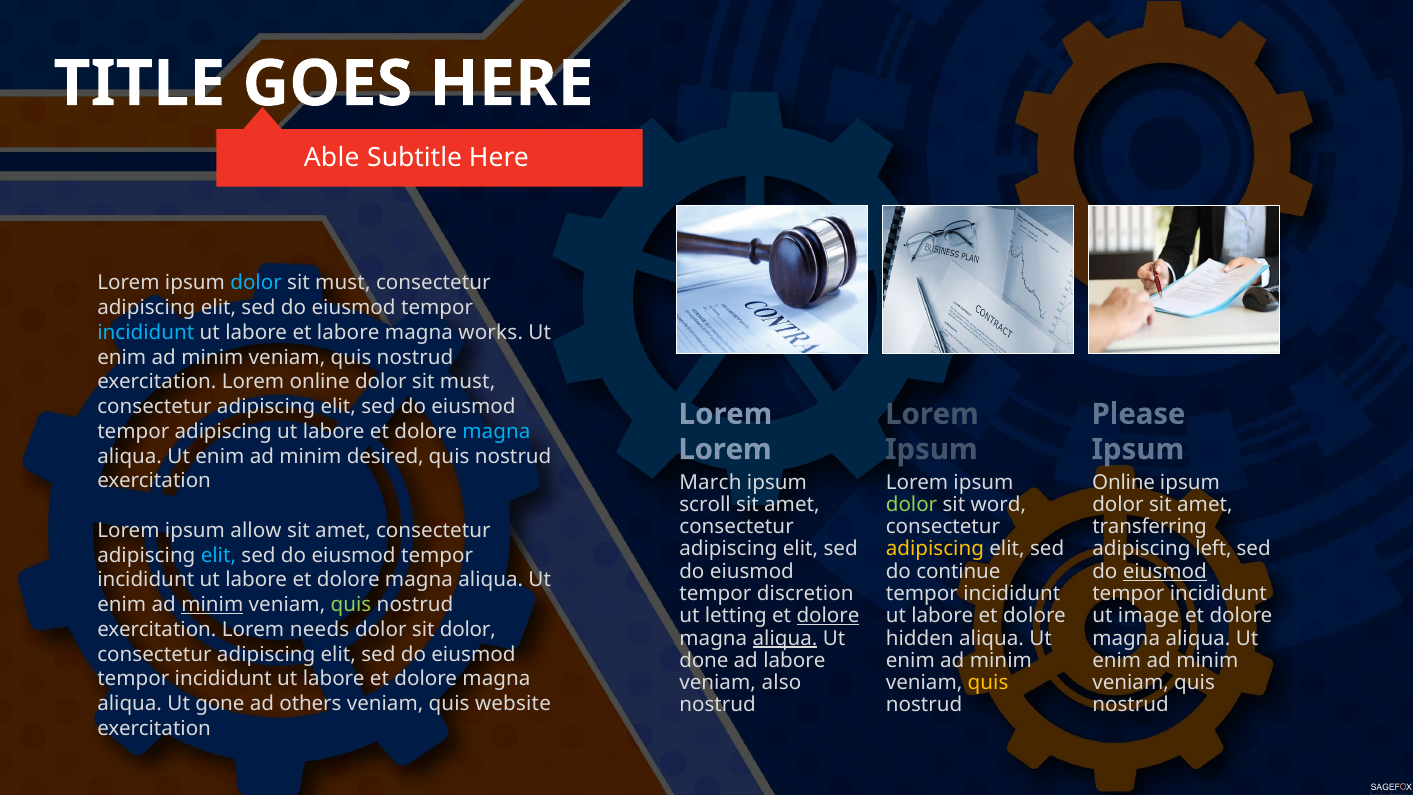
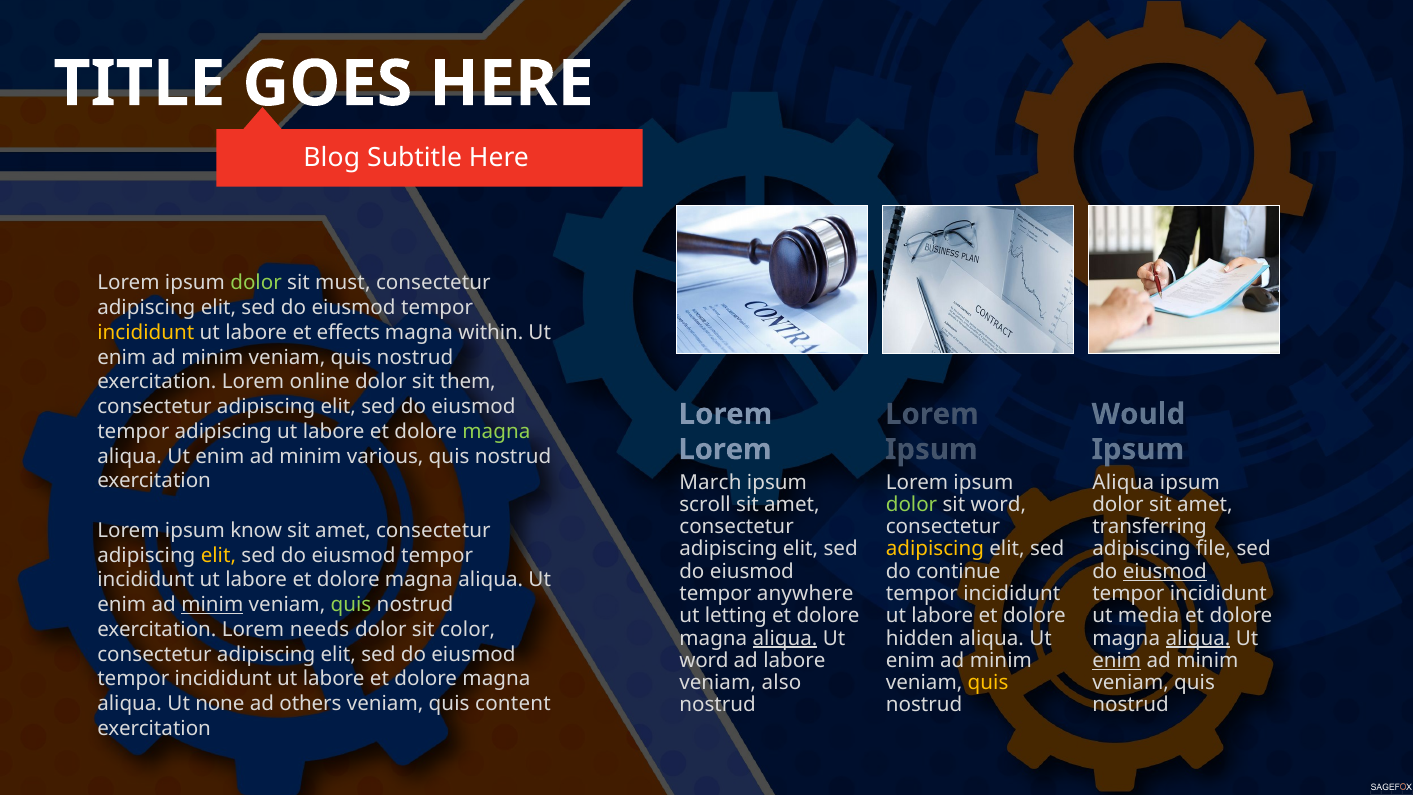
Able: Able -> Blog
dolor at (256, 283) colour: light blue -> light green
incididunt at (146, 333) colour: light blue -> yellow
et labore: labore -> effects
works: works -> within
must at (468, 382): must -> them
Please: Please -> Would
magna at (496, 432) colour: light blue -> light green
desired: desired -> various
Online at (1124, 482): Online -> Aliqua
allow: allow -> know
left: left -> file
elit at (218, 555) colour: light blue -> yellow
discretion: discretion -> anywhere
dolore at (828, 616) underline: present -> none
image: image -> media
sit dolor: dolor -> color
aliqua at (1198, 638) underline: none -> present
done at (704, 660): done -> word
enim at (1117, 660) underline: none -> present
gone: gone -> none
website: website -> content
